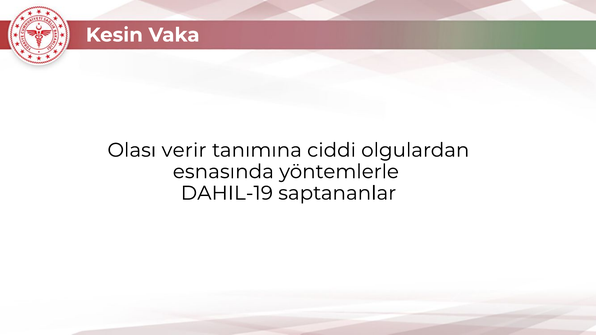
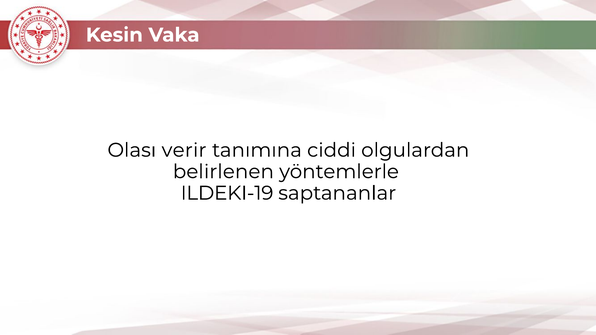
esnasında: esnasında -> belirlenen
DAHIL-19: DAHIL-19 -> ILDEKI-19
